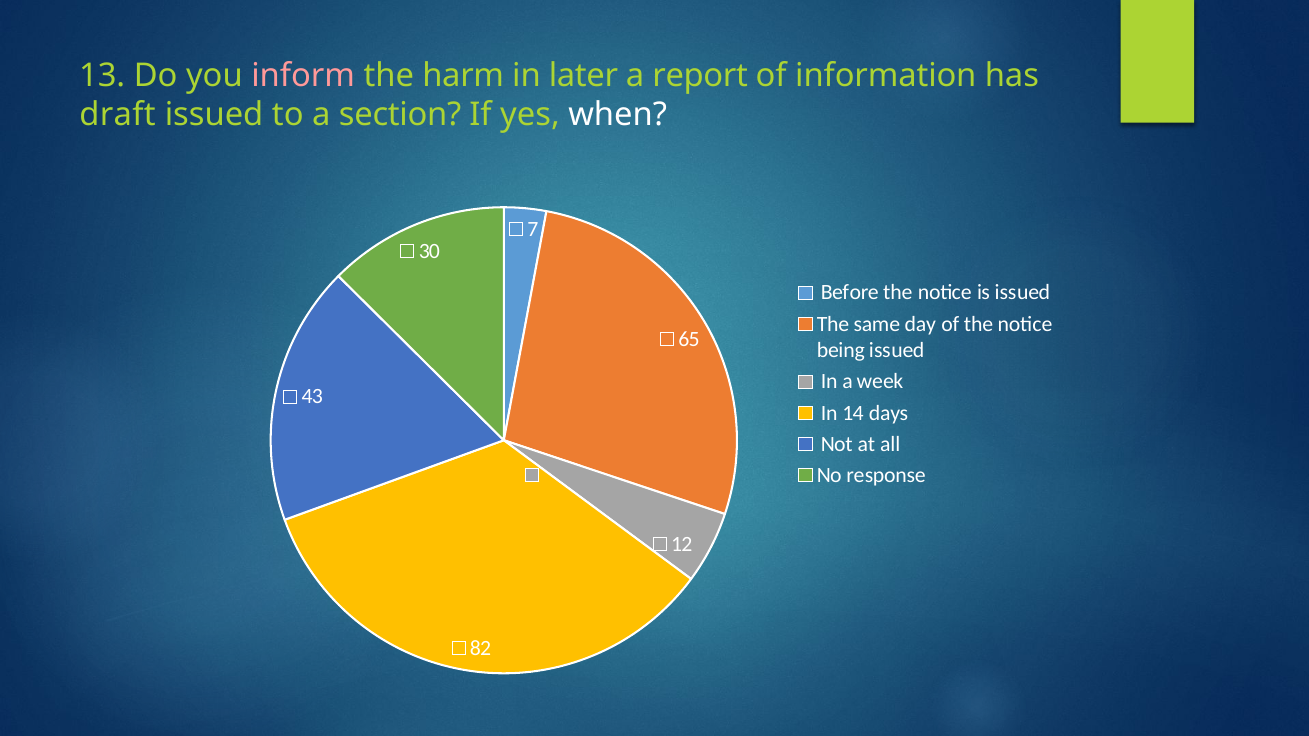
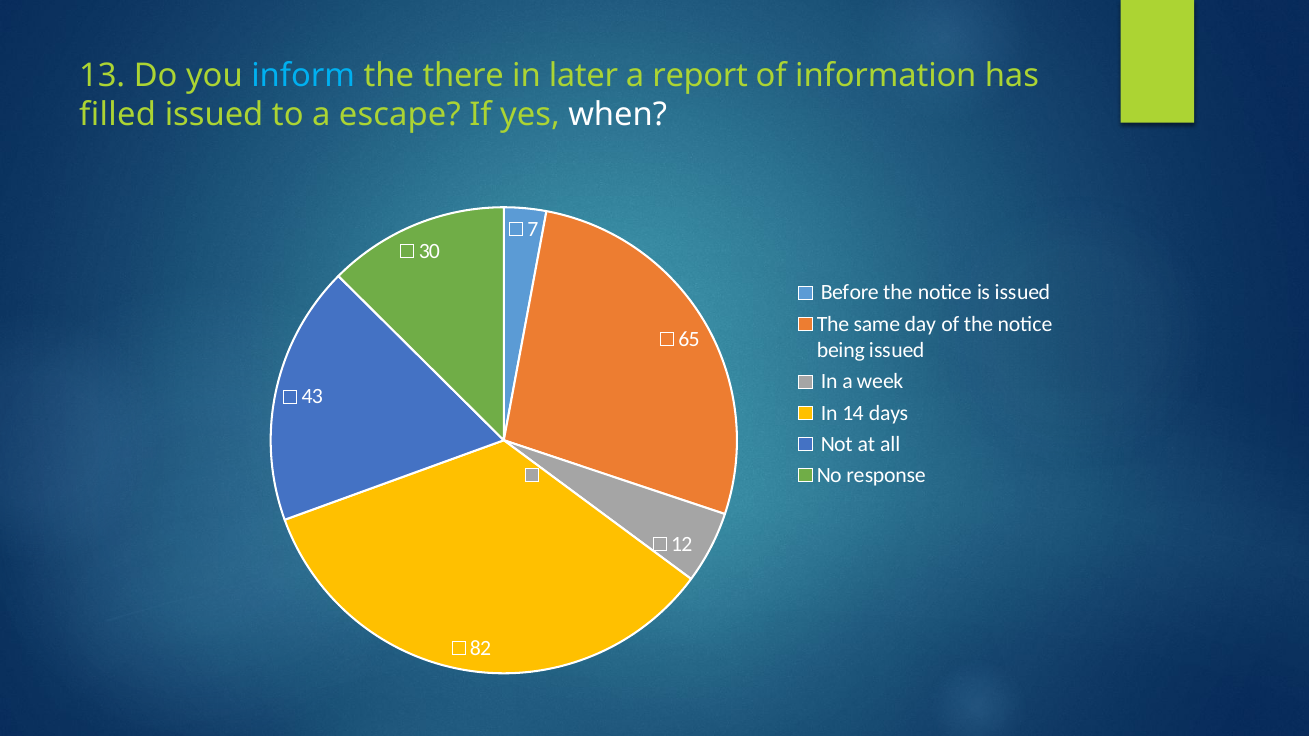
inform colour: pink -> light blue
harm: harm -> there
draft: draft -> filled
section: section -> escape
